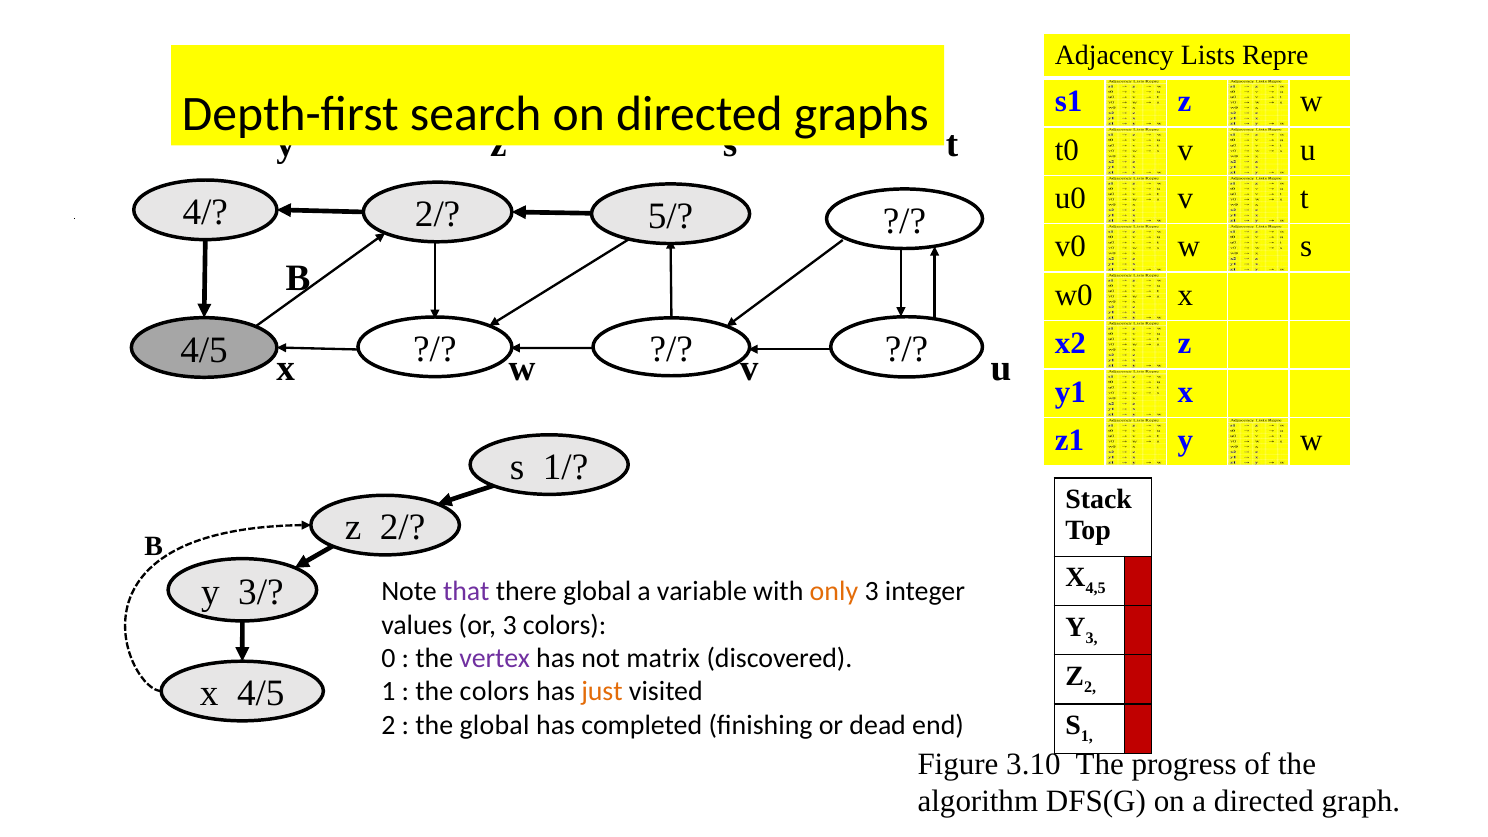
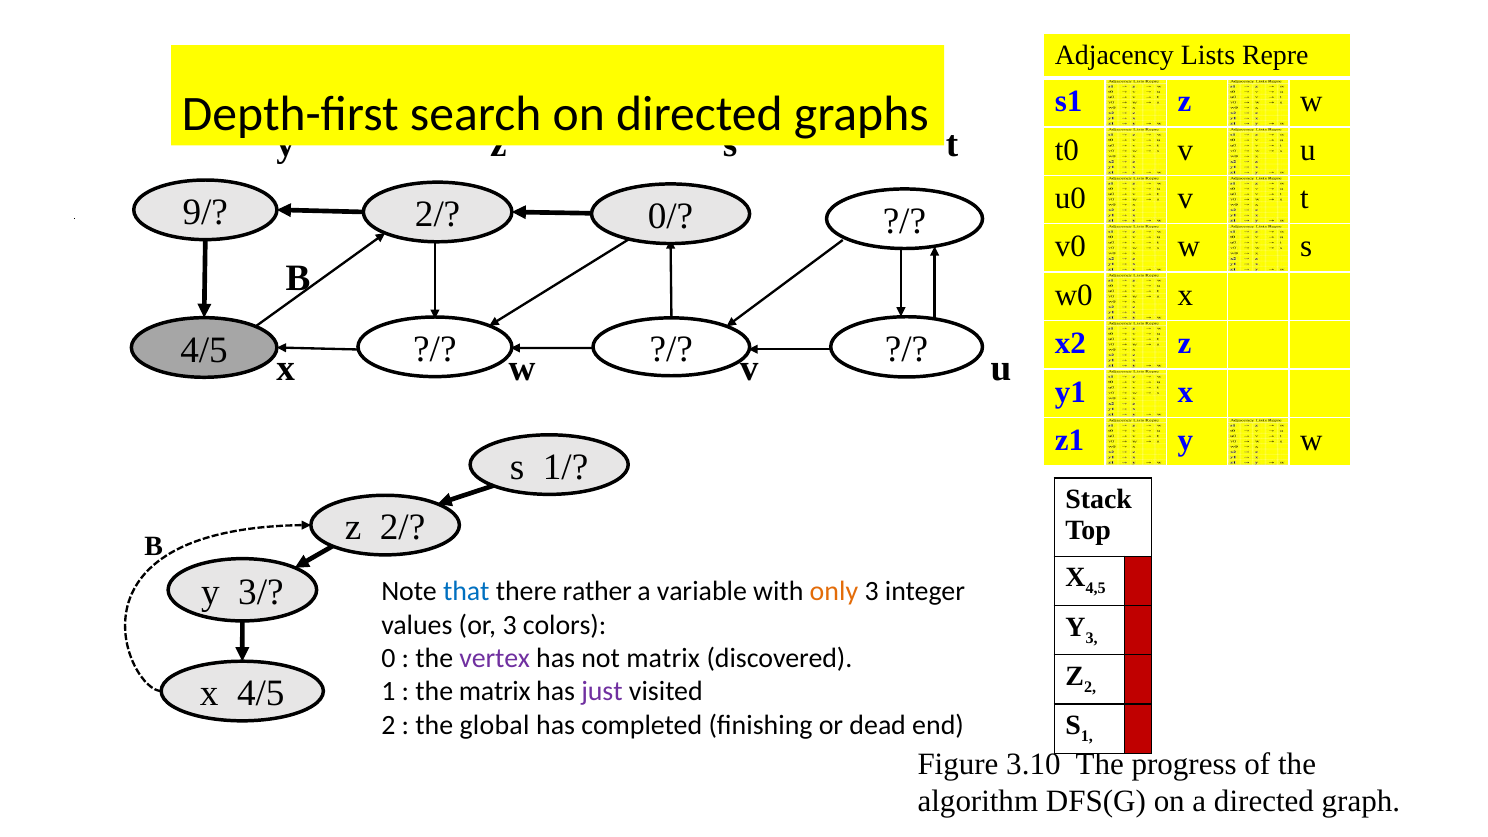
4/: 4/ -> 9/
5/: 5/ -> 0/
that colour: purple -> blue
there global: global -> rather
the colors: colors -> matrix
just colour: orange -> purple
